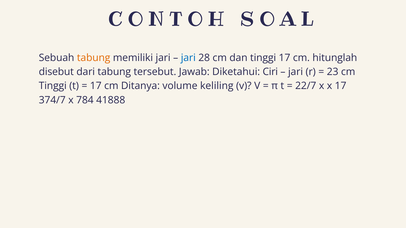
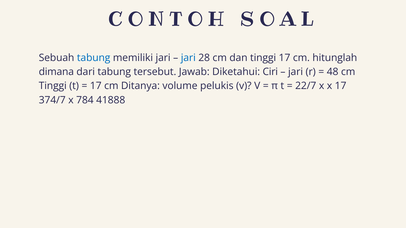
tabung at (94, 58) colour: orange -> blue
disebut: disebut -> dimana
23: 23 -> 48
keliling: keliling -> pelukis
